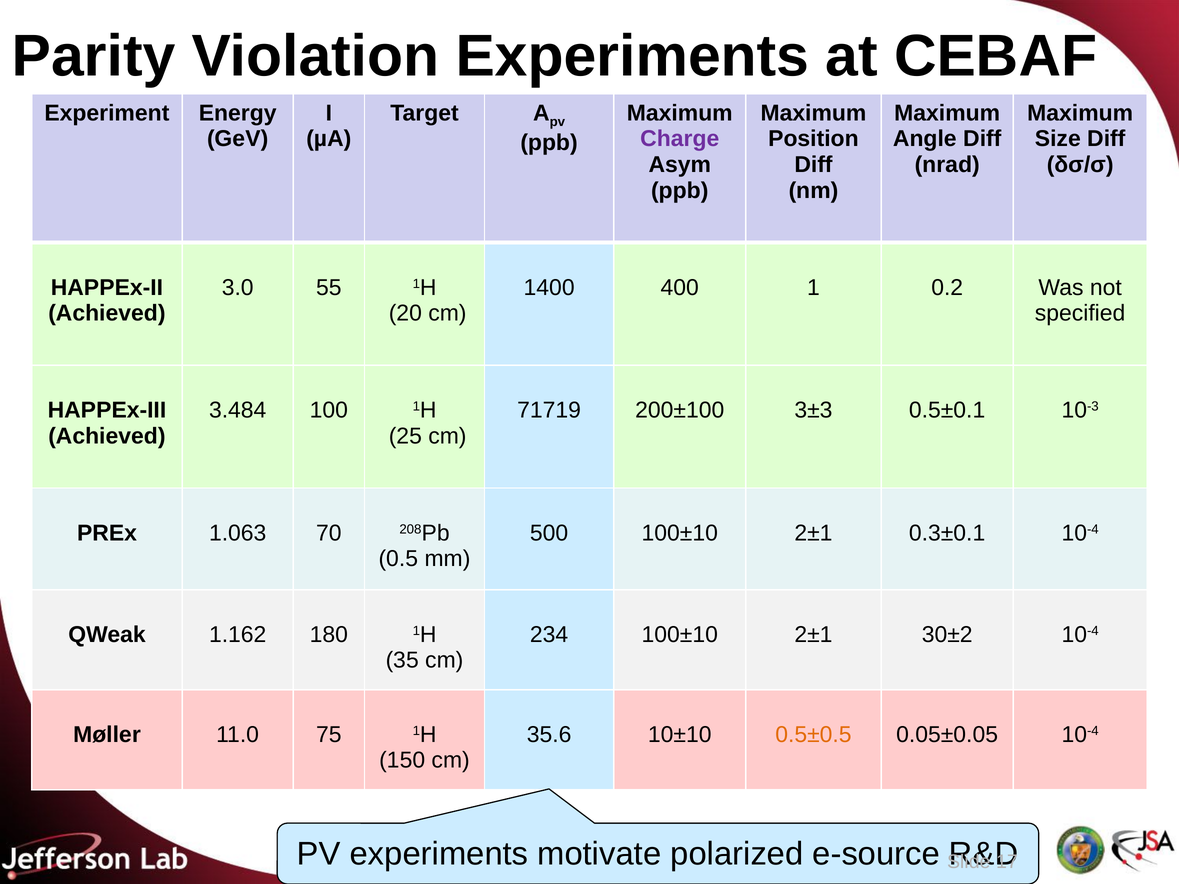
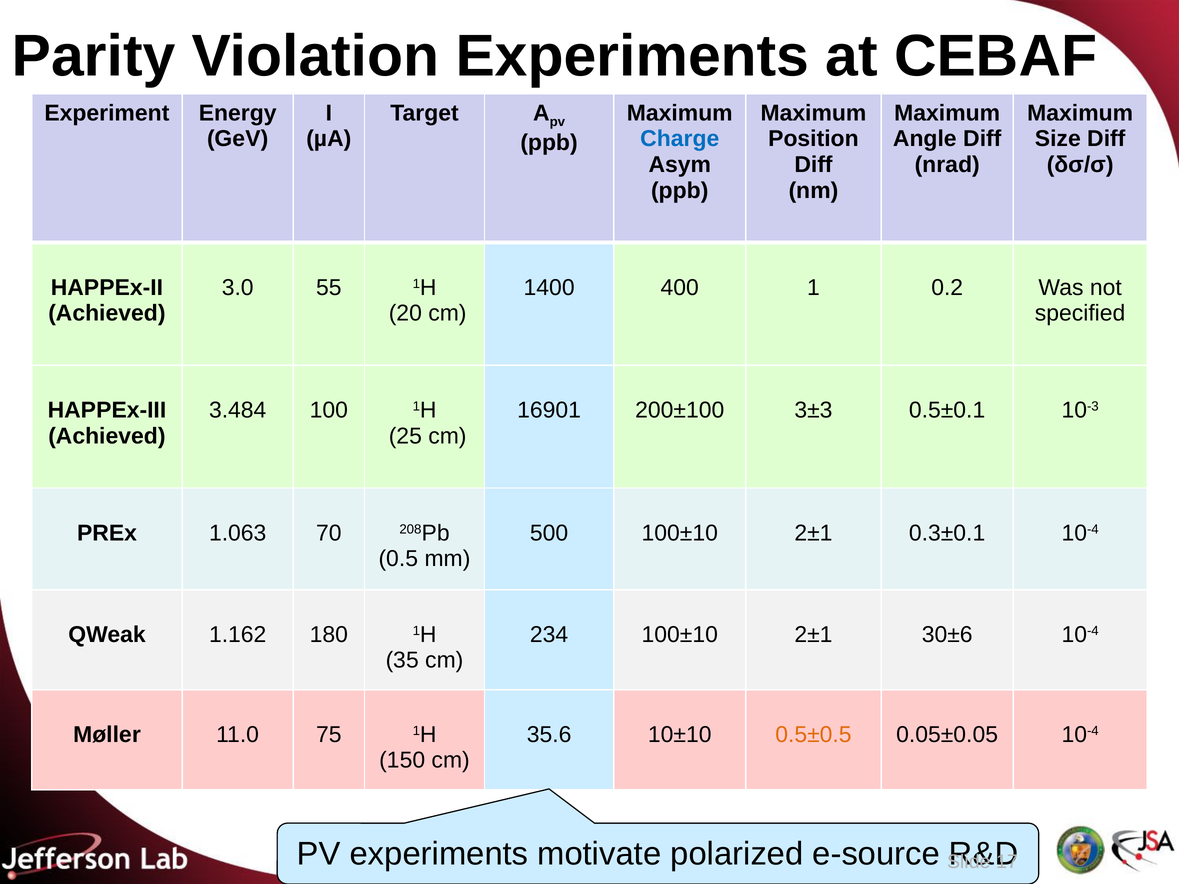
Charge colour: purple -> blue
71719: 71719 -> 16901
30±2: 30±2 -> 30±6
